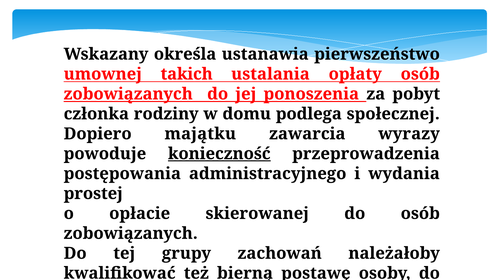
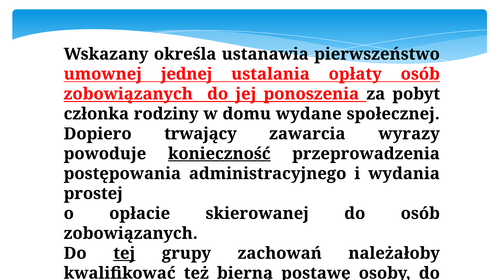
takich: takich -> jednej
podlega: podlega -> wydane
majątku: majątku -> trwający
tej underline: none -> present
